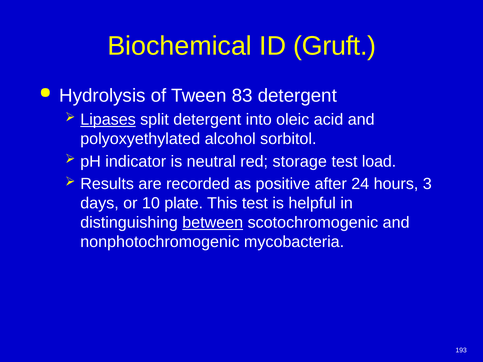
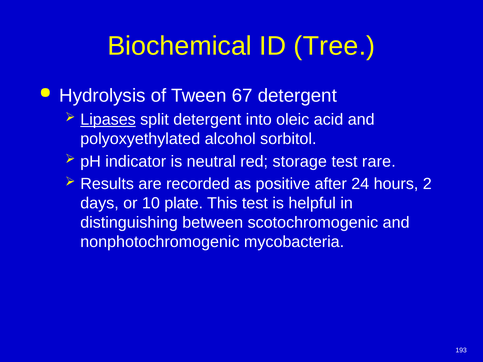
Gruft: Gruft -> Tree
83: 83 -> 67
load: load -> rare
3: 3 -> 2
between underline: present -> none
